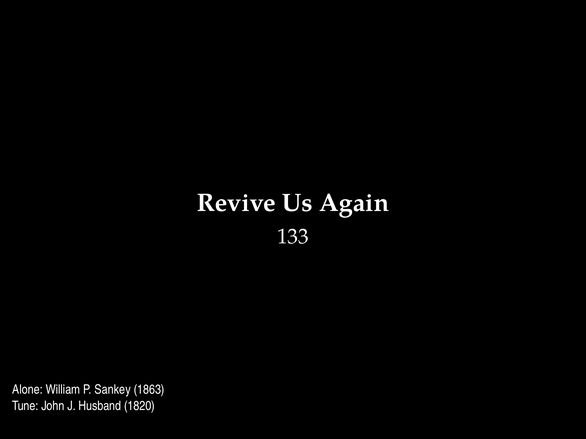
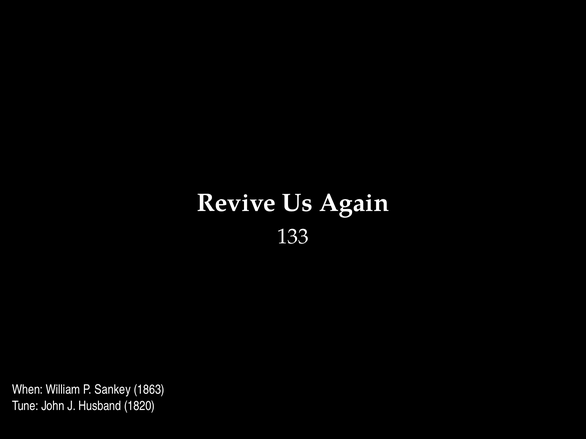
Alone: Alone -> When
